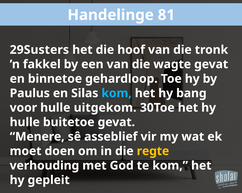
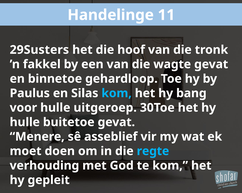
81: 81 -> 11
uitgekom: uitgekom -> uitgeroep
regte colour: yellow -> light blue
